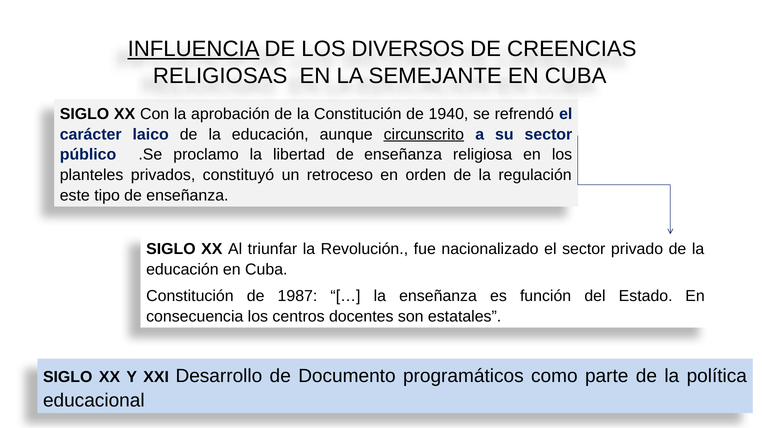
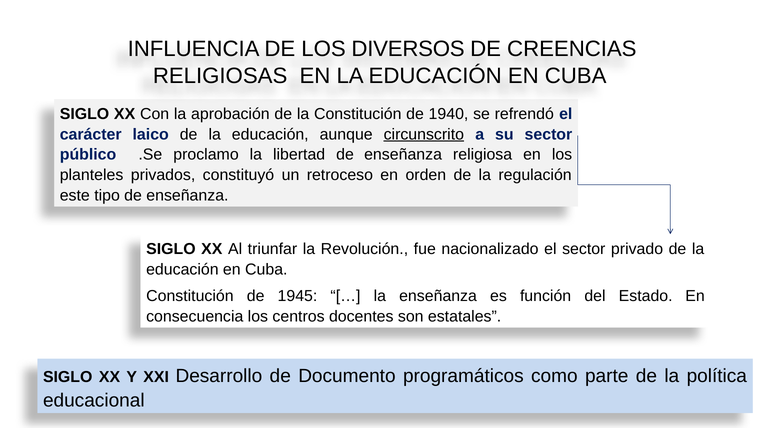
INFLUENCIA underline: present -> none
EN LA SEMEJANTE: SEMEJANTE -> EDUCACIÓN
1987: 1987 -> 1945
